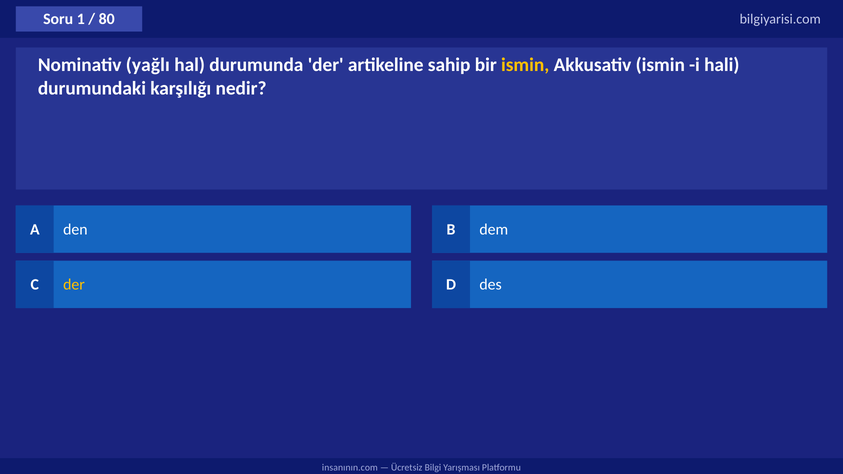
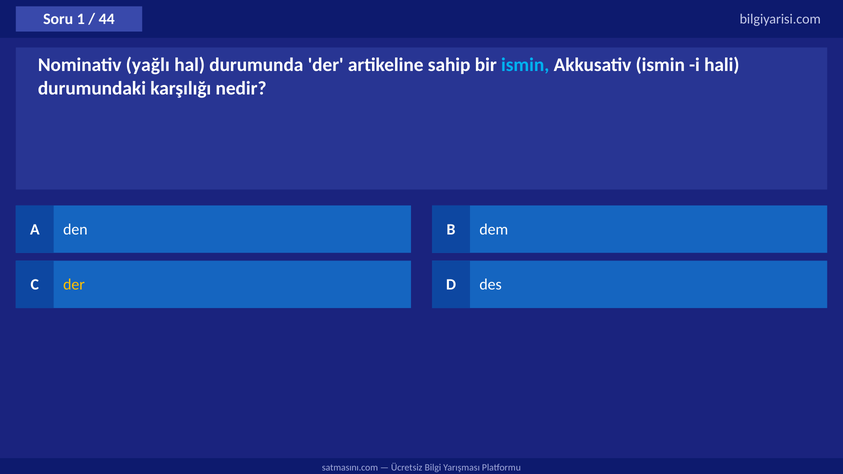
80: 80 -> 44
ismin at (525, 65) colour: yellow -> light blue
insanının.com: insanının.com -> satmasını.com
